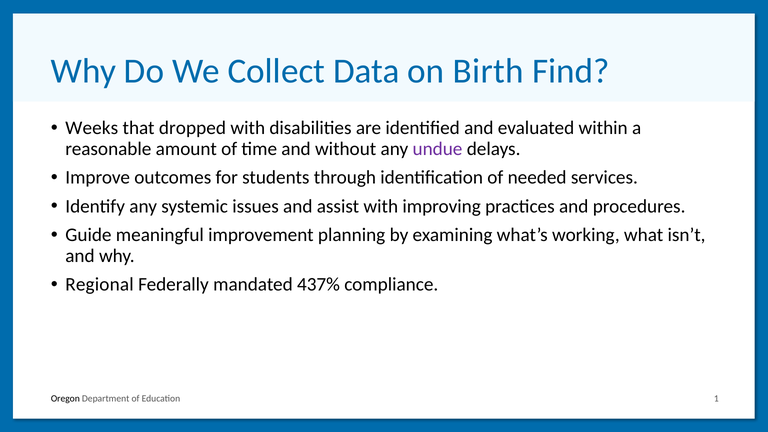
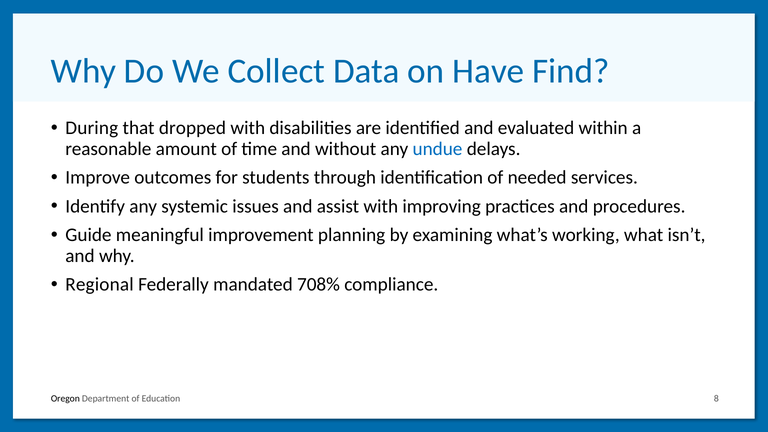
Birth: Birth -> Have
Weeks: Weeks -> During
undue colour: purple -> blue
437%: 437% -> 708%
1: 1 -> 8
